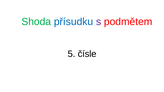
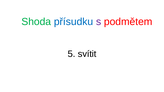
čísle: čísle -> svítit
